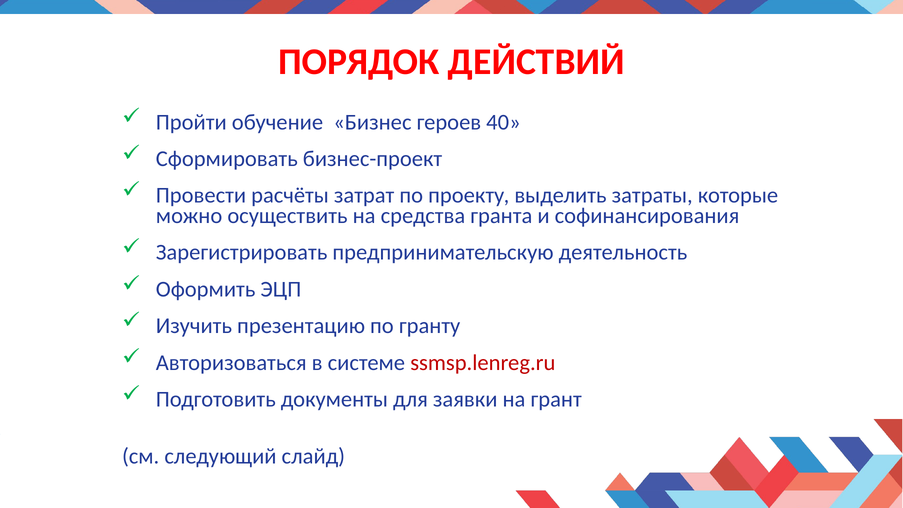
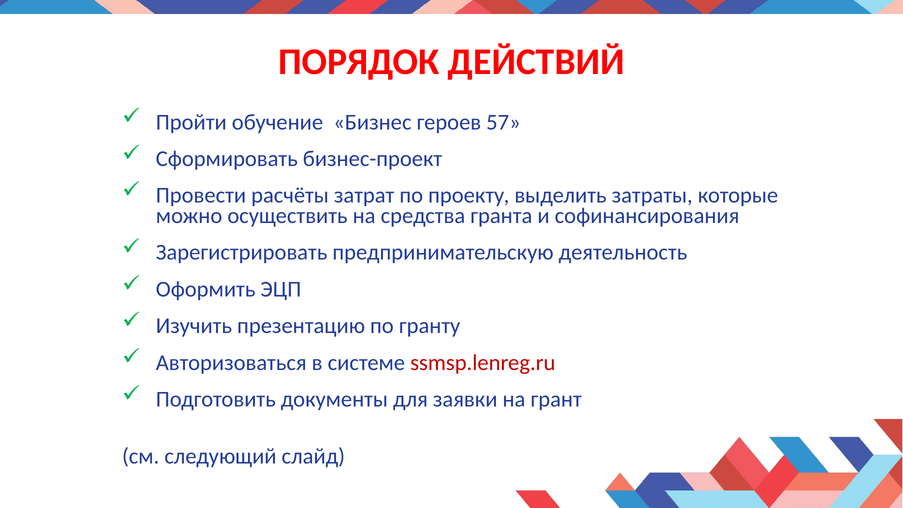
40: 40 -> 57
